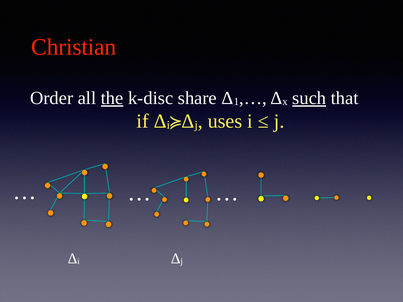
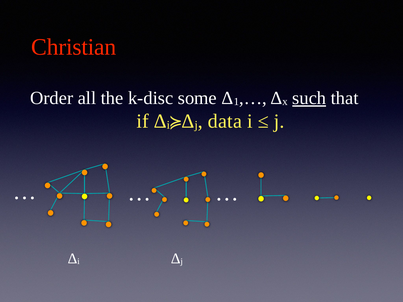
the underline: present -> none
share: share -> some
uses: uses -> data
